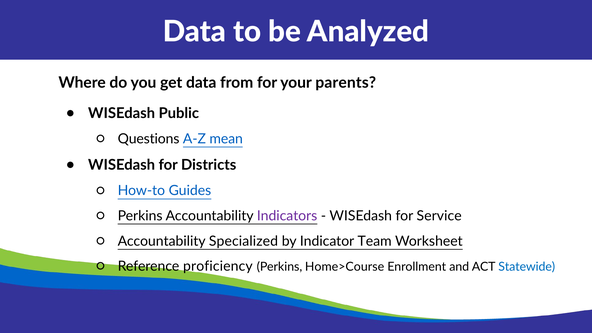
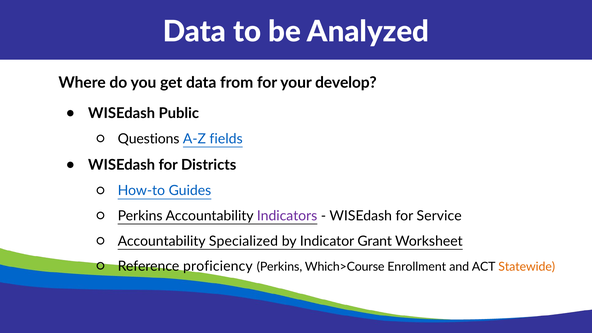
parents: parents -> develop
mean: mean -> fields
Team: Team -> Grant
Home>Course: Home>Course -> Which>Course
Statewide colour: blue -> orange
